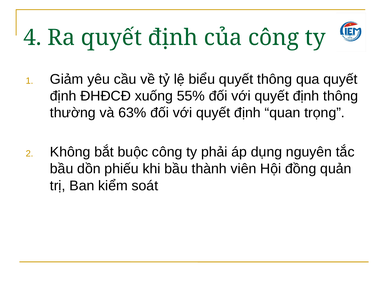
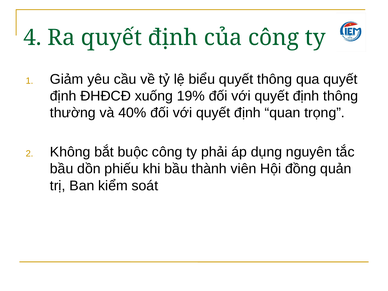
55%: 55% -> 19%
63%: 63% -> 40%
